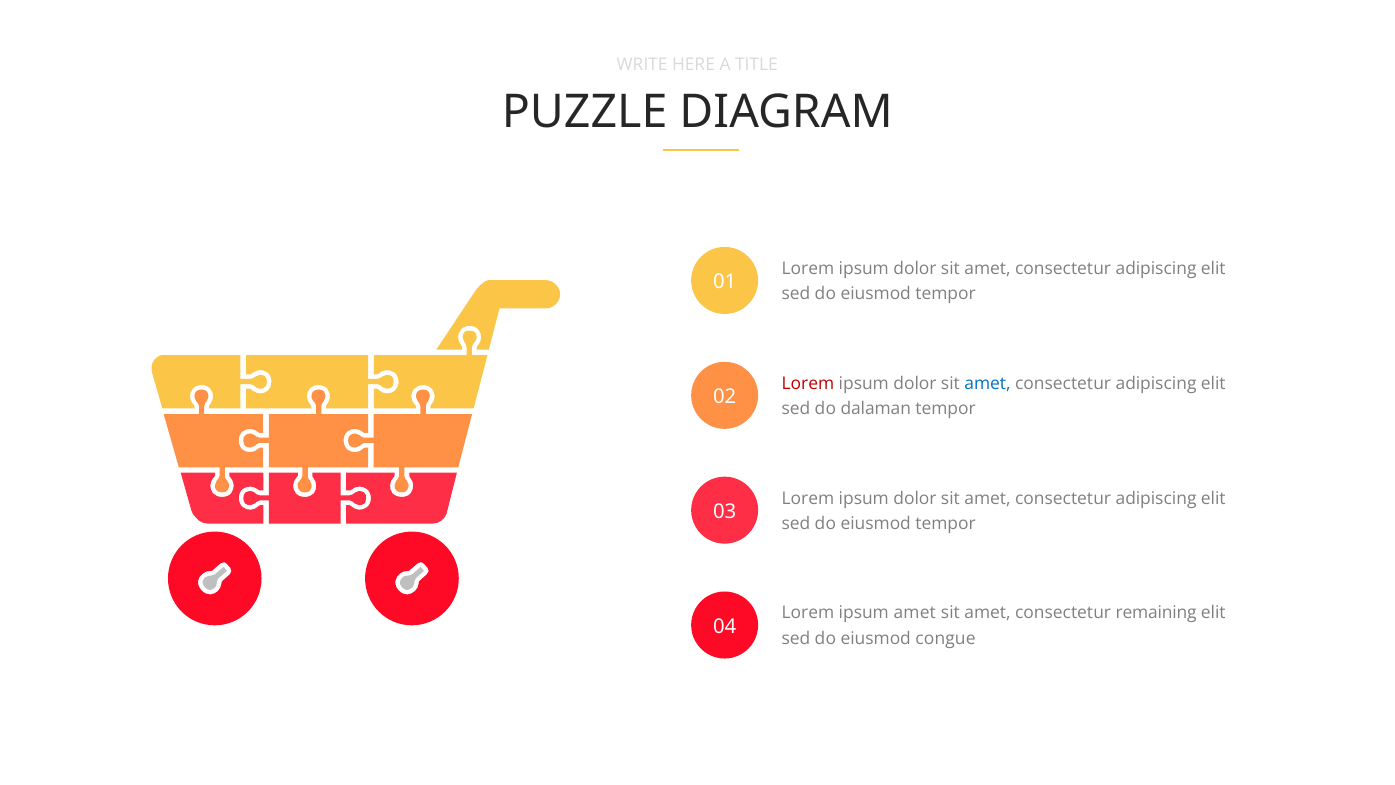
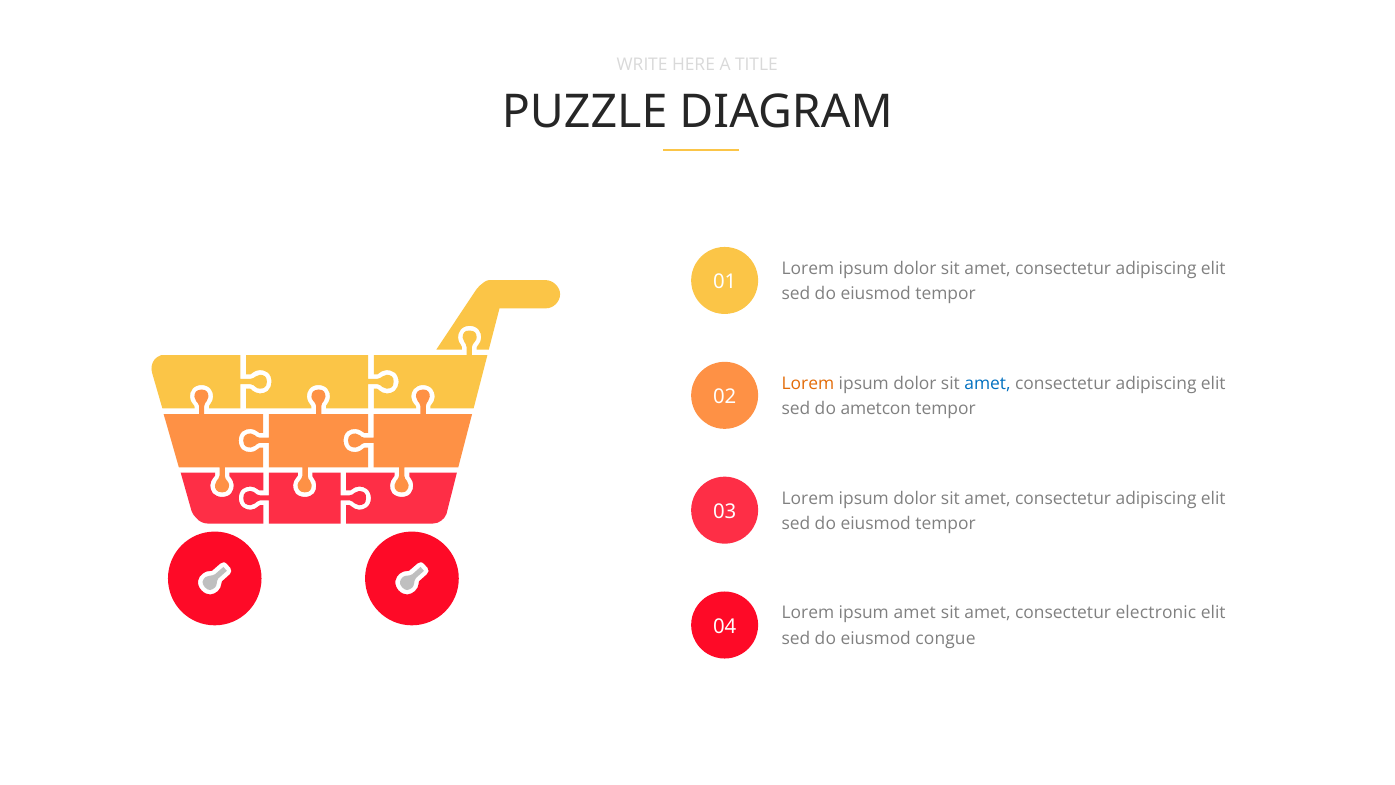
Lorem at (808, 383) colour: red -> orange
dalaman: dalaman -> ametcon
remaining: remaining -> electronic
